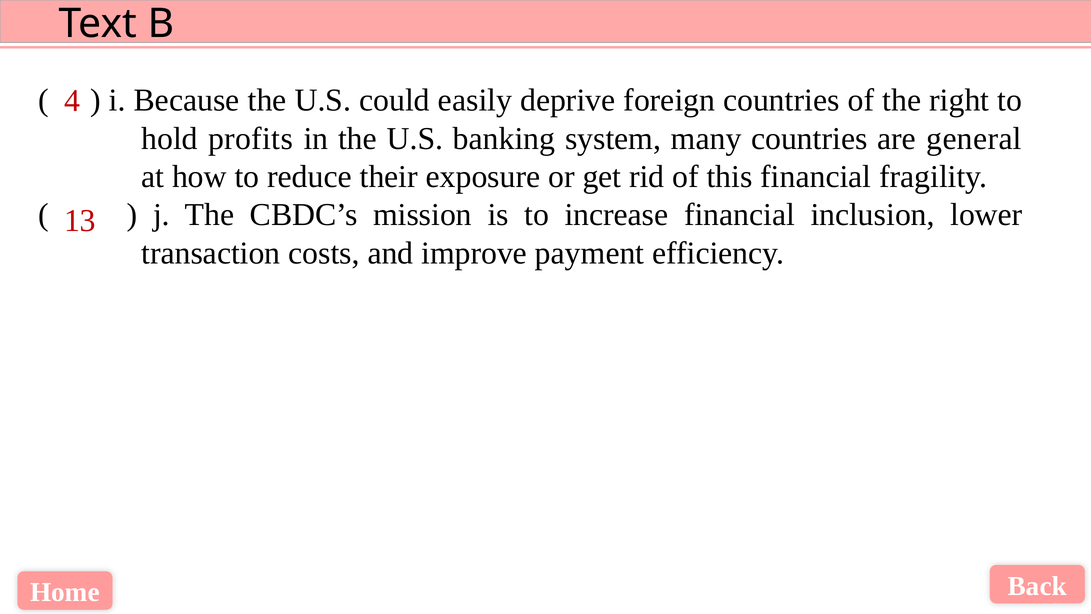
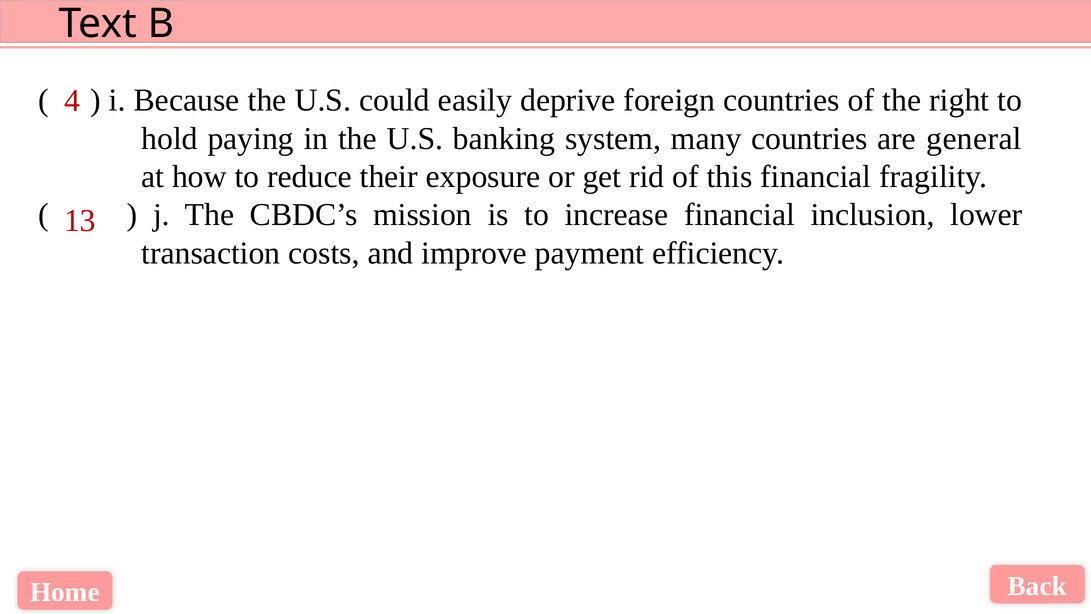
profits: profits -> paying
